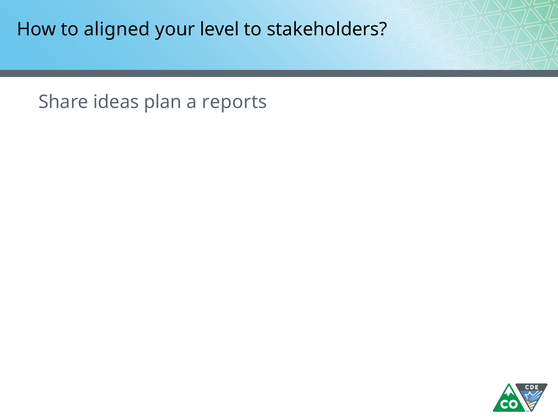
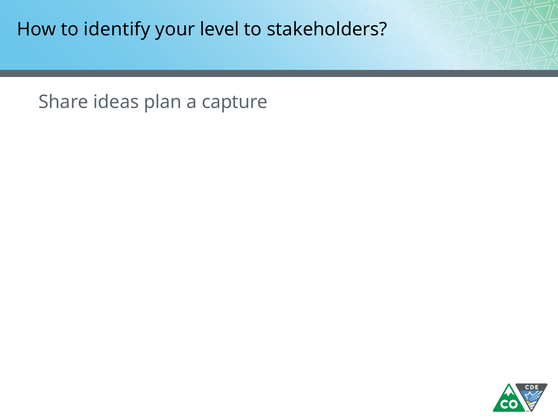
aligned: aligned -> identify
reports: reports -> capture
